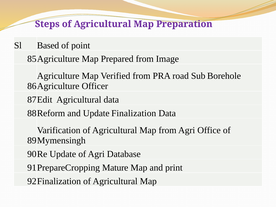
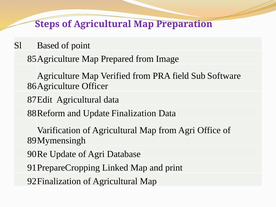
road: road -> field
Borehole: Borehole -> Software
Mature: Mature -> Linked
